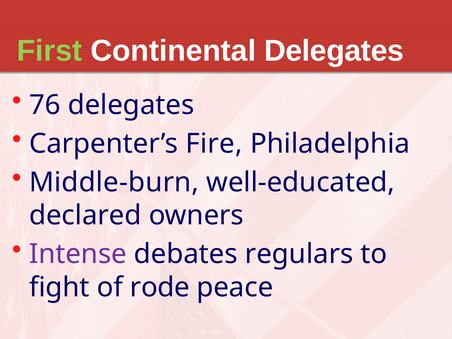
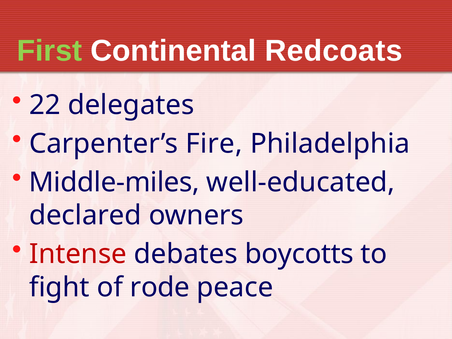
Continental Delegates: Delegates -> Redcoats
76: 76 -> 22
Middle-burn: Middle-burn -> Middle-miles
Intense colour: purple -> red
regulars: regulars -> boycotts
